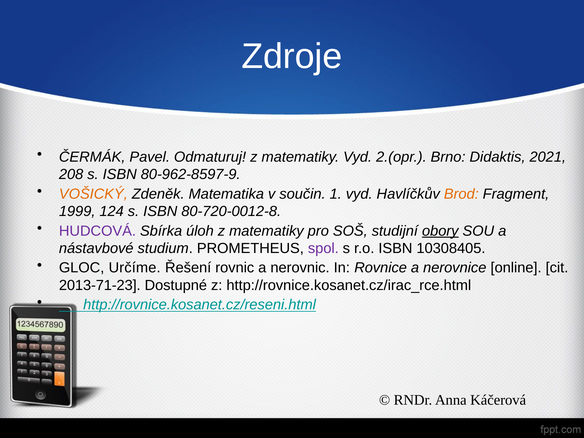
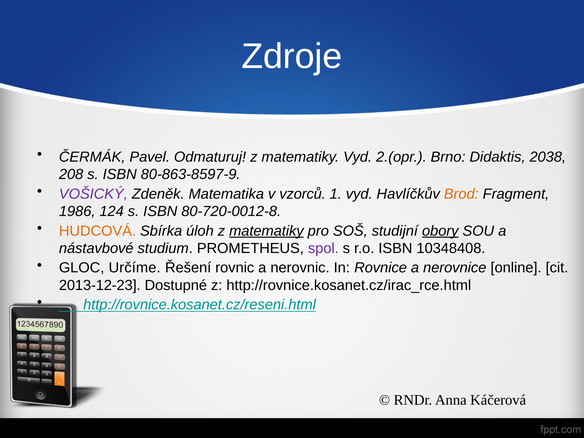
2021: 2021 -> 2038
80-962-8597-9: 80-962-8597-9 -> 80-863-8597-9
VOŠICKÝ colour: orange -> purple
součin: součin -> vzorců
1999: 1999 -> 1986
HUDCOVÁ colour: purple -> orange
matematiky at (266, 231) underline: none -> present
10308405: 10308405 -> 10348408
2013-71-23: 2013-71-23 -> 2013-12-23
